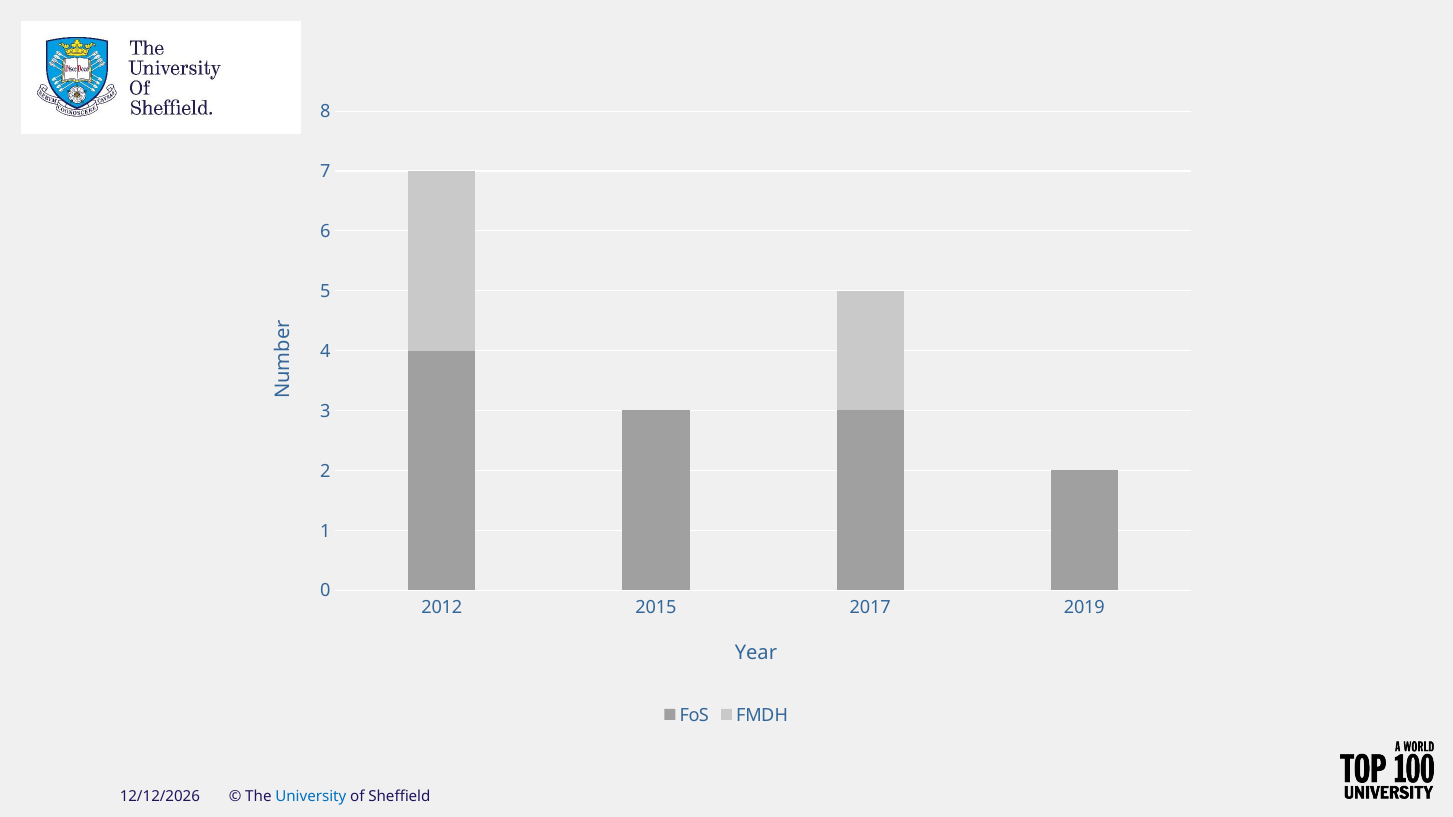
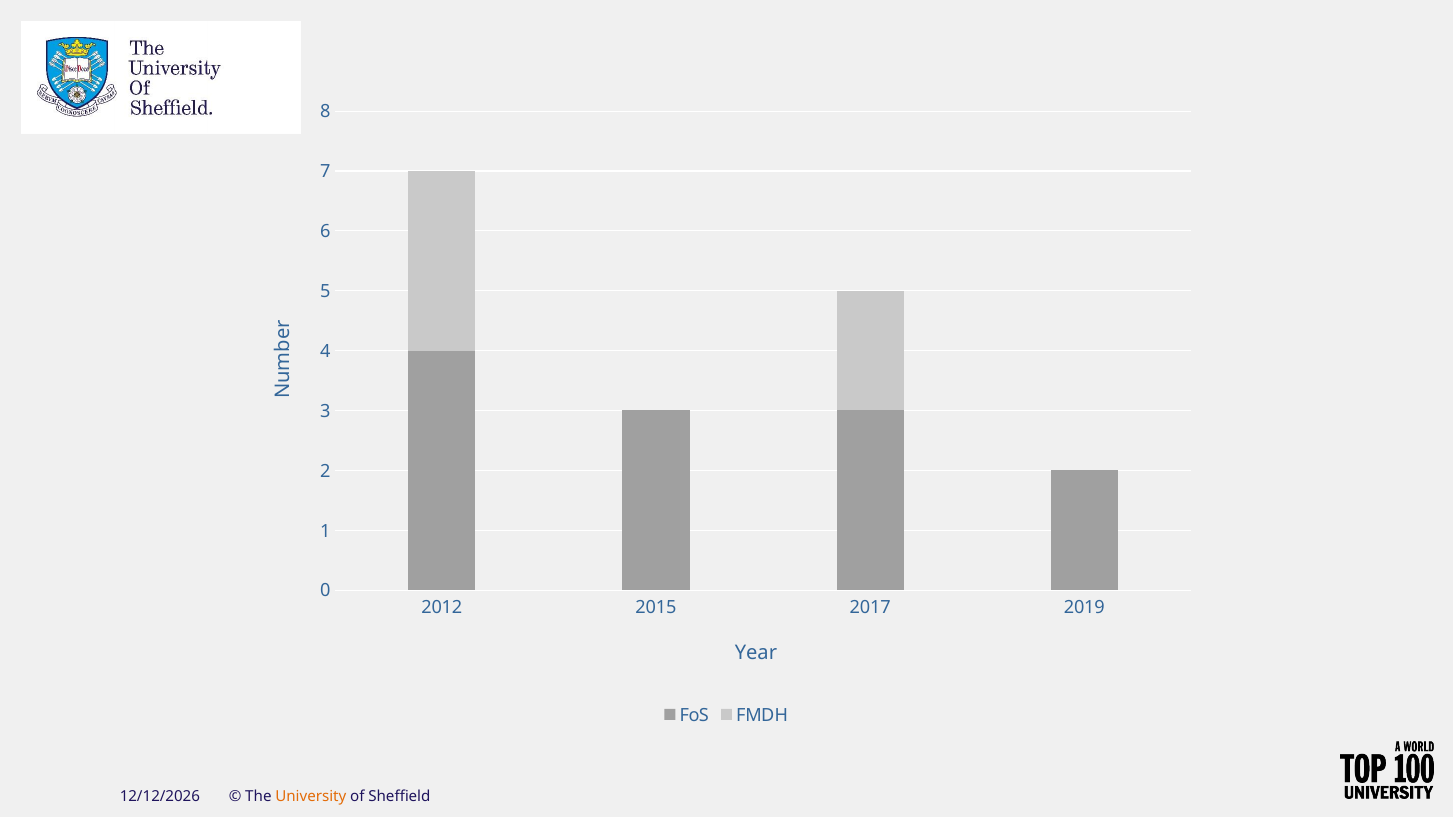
University colour: blue -> orange
